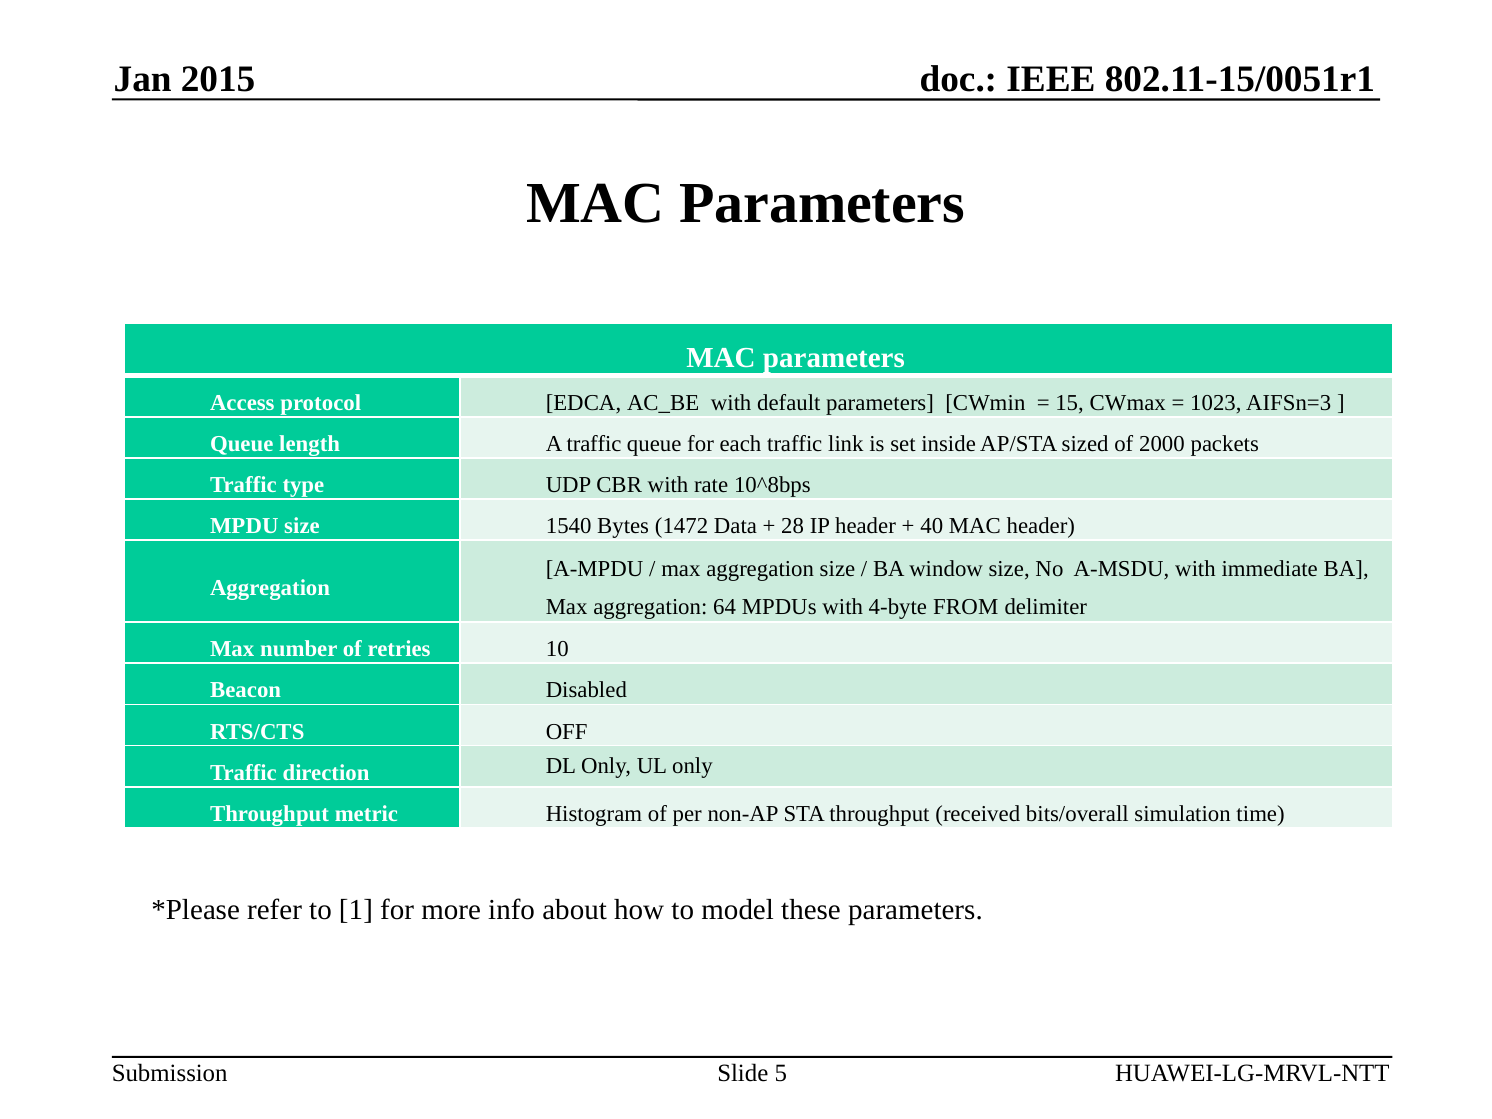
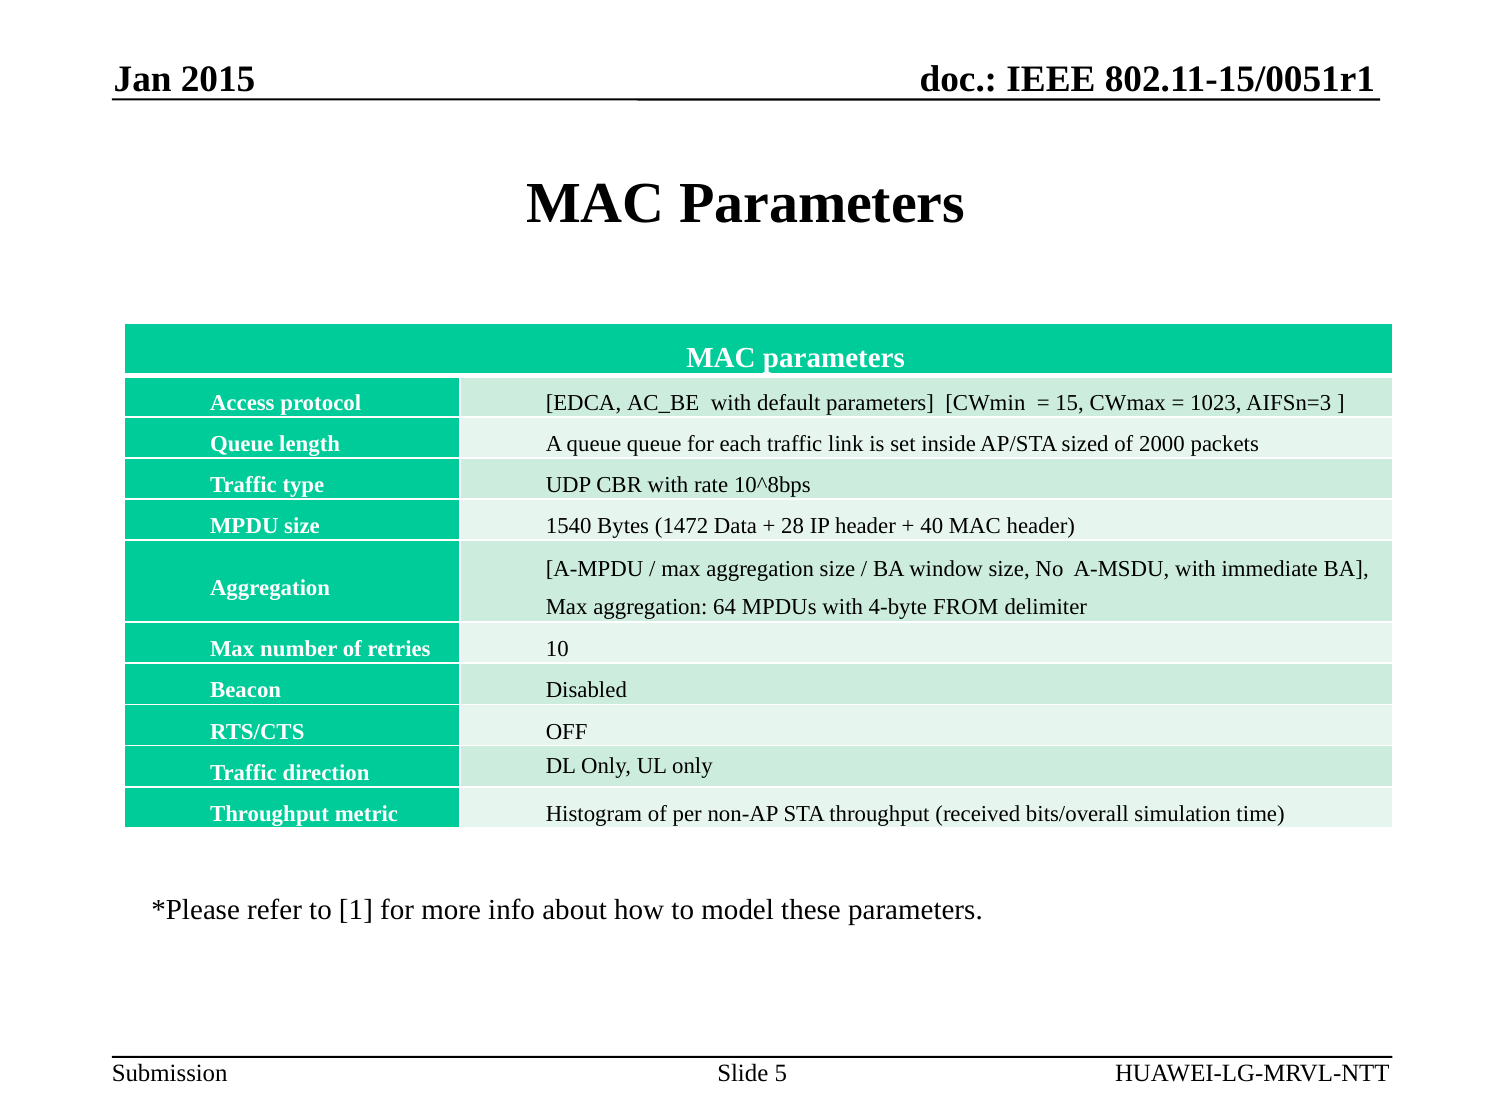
A traffic: traffic -> queue
